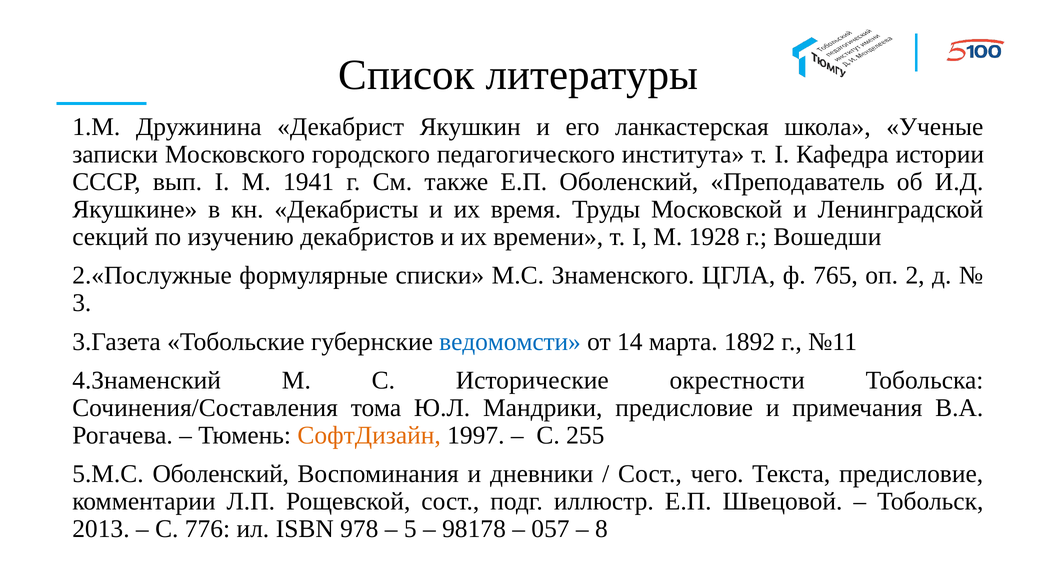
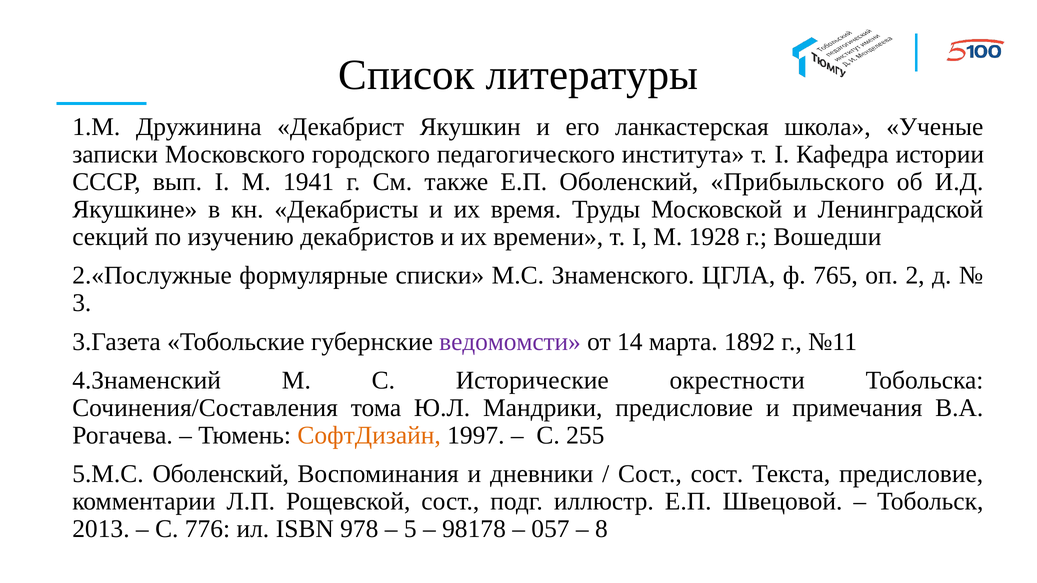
Преподаватель: Преподаватель -> Прибыльского
ведомомсти colour: blue -> purple
Сост чего: чего -> сост
